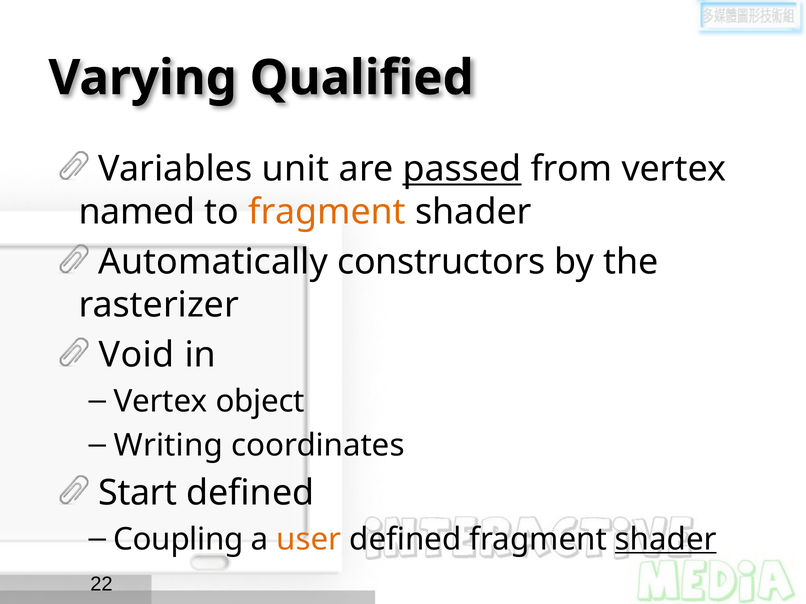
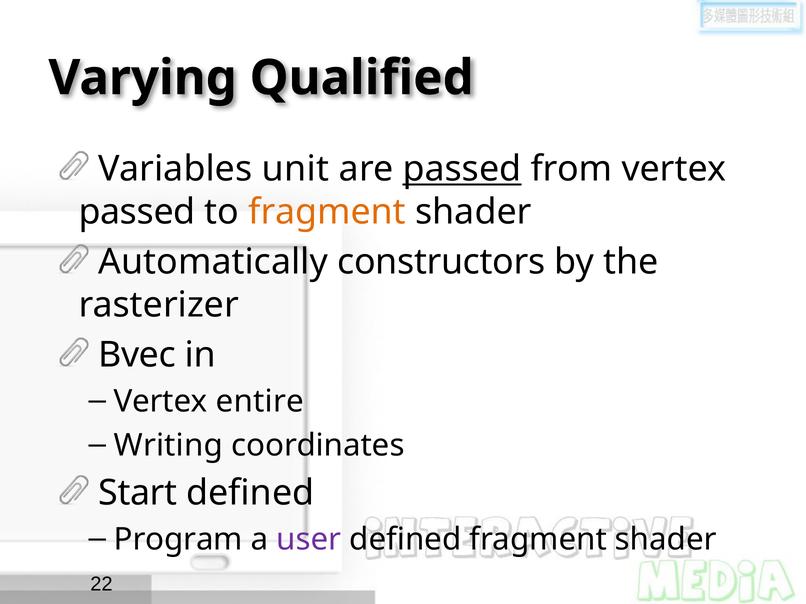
named at (137, 212): named -> passed
Void: Void -> Bvec
object: object -> entire
Coupling: Coupling -> Program
user colour: orange -> purple
shader at (666, 540) underline: present -> none
